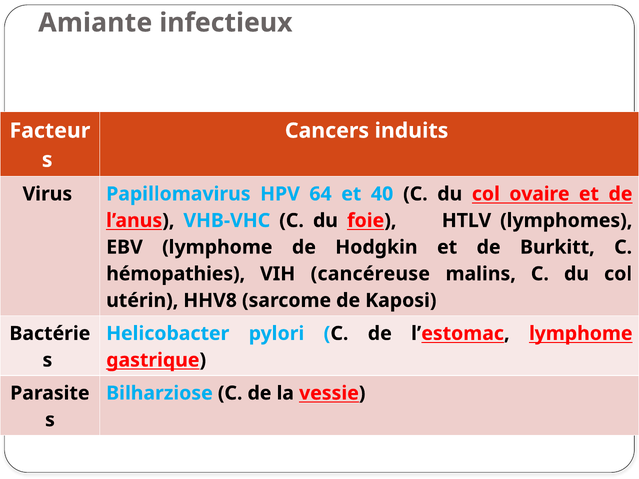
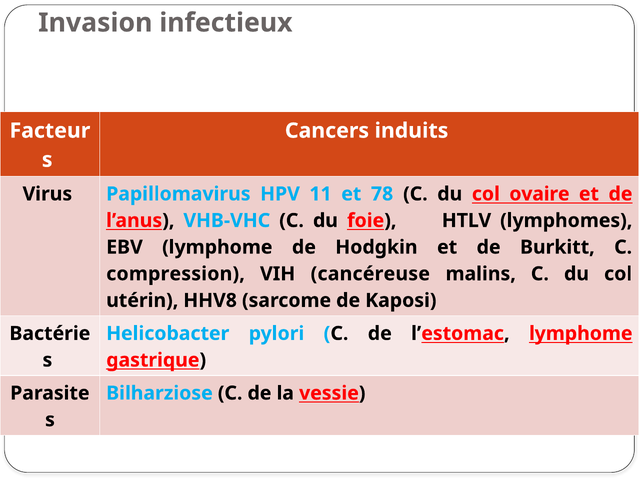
Amiante: Amiante -> Invasion
64: 64 -> 11
40: 40 -> 78
hémopathies: hémopathies -> compression
